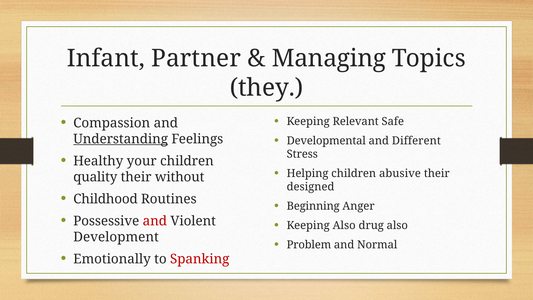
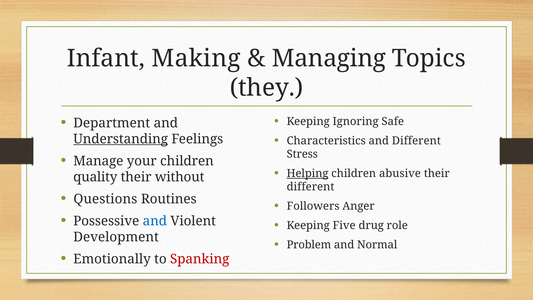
Partner: Partner -> Making
Relevant: Relevant -> Ignoring
Compassion: Compassion -> Department
Developmental: Developmental -> Characteristics
Healthy: Healthy -> Manage
Helping underline: none -> present
designed at (311, 187): designed -> different
Childhood: Childhood -> Questions
Beginning: Beginning -> Followers
and at (155, 221) colour: red -> blue
Keeping Also: Also -> Five
drug also: also -> role
